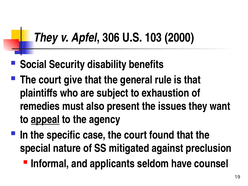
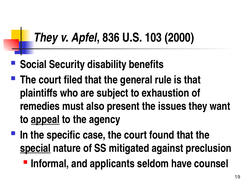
306: 306 -> 836
give: give -> filed
special underline: none -> present
